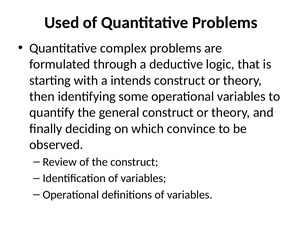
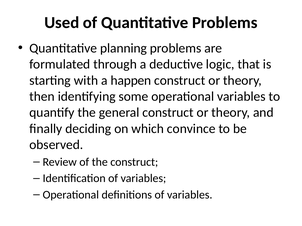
complex: complex -> planning
intends: intends -> happen
